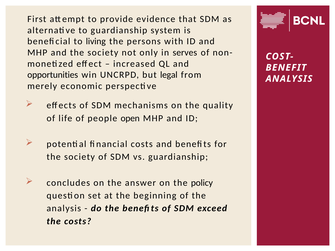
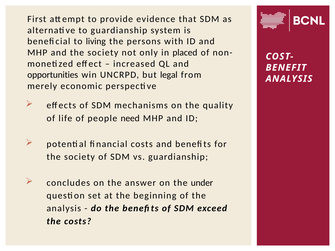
serves: serves -> placed
open: open -> need
policy: policy -> under
